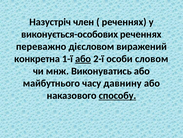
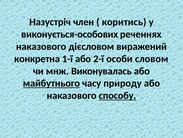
реченнях at (124, 22): реченнях -> коритись
переважно at (41, 46): переважно -> наказового
або at (83, 58) underline: present -> none
Виконуватись: Виконуватись -> Виконувалась
майбутнього underline: none -> present
давнину: давнину -> природу
